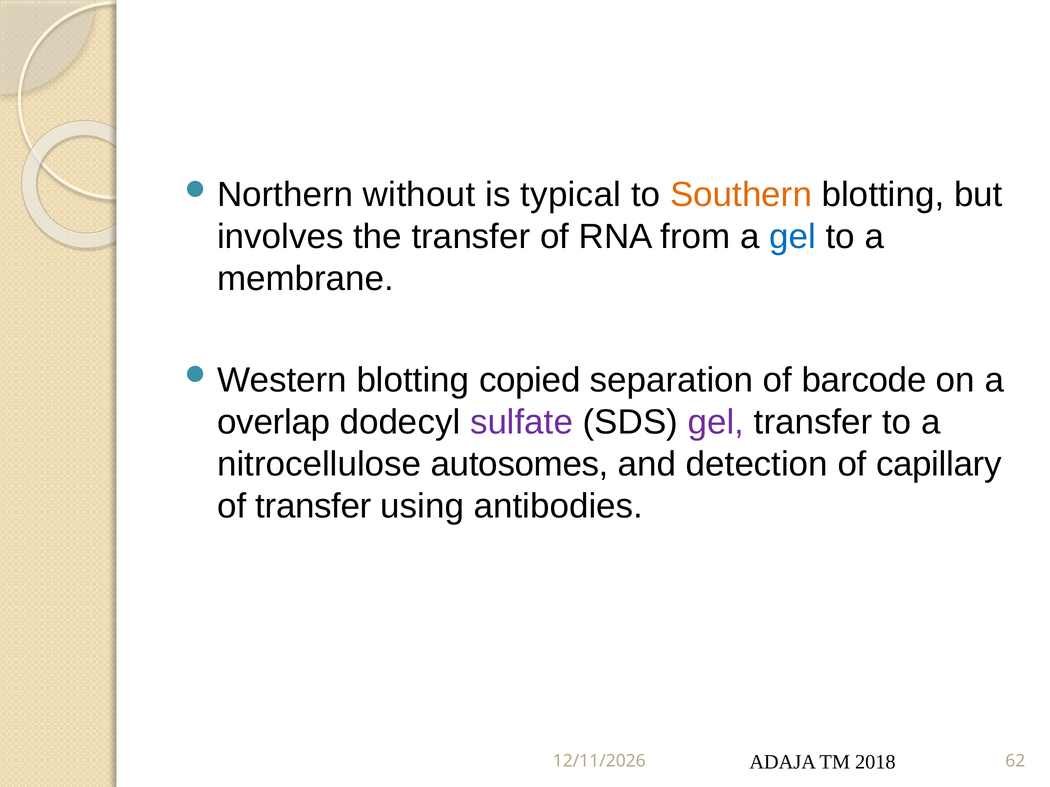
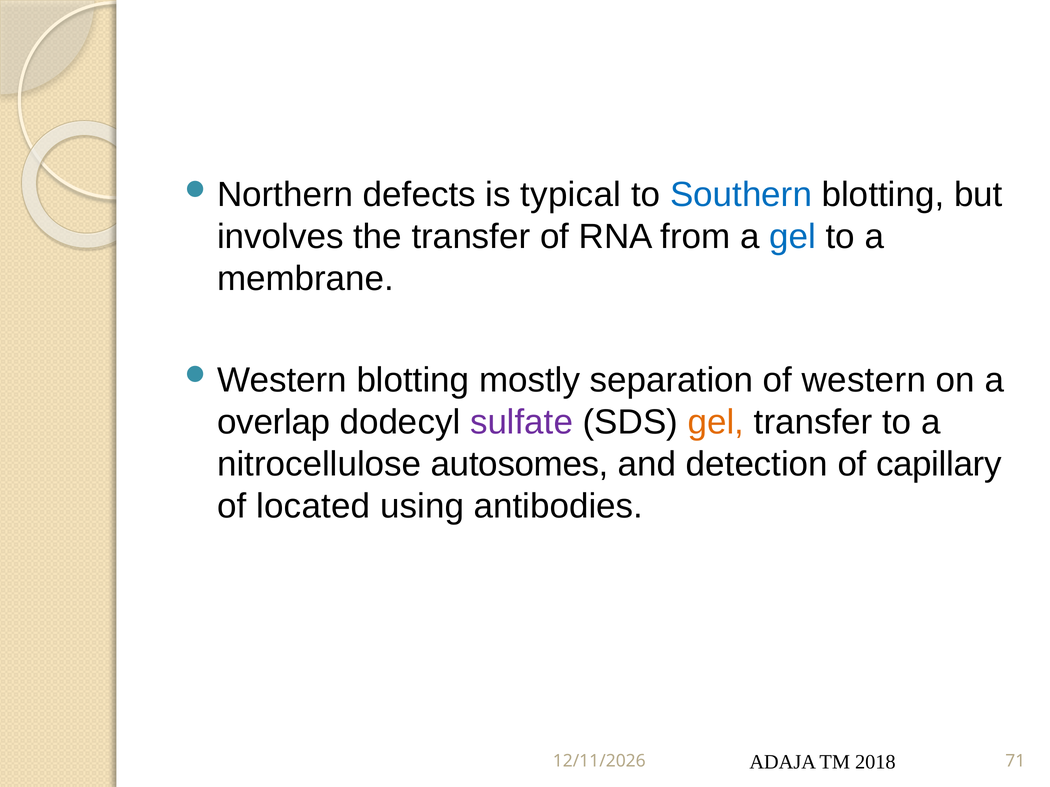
without: without -> defects
Southern colour: orange -> blue
copied: copied -> mostly
barcode: barcode -> western
gel at (716, 422) colour: purple -> orange
of transfer: transfer -> located
62: 62 -> 71
